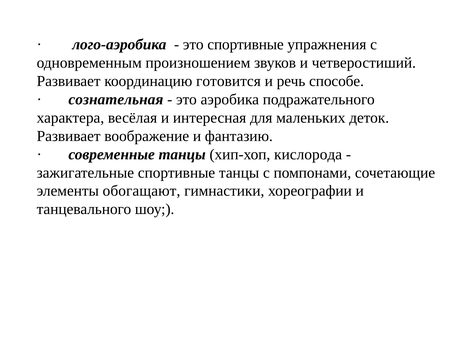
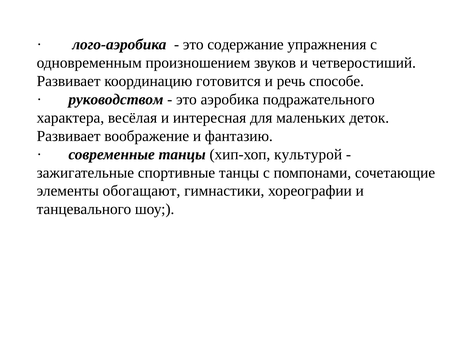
это спортивные: спортивные -> содержание
сознательная: сознательная -> руководством
кислорода: кислорода -> культурой
